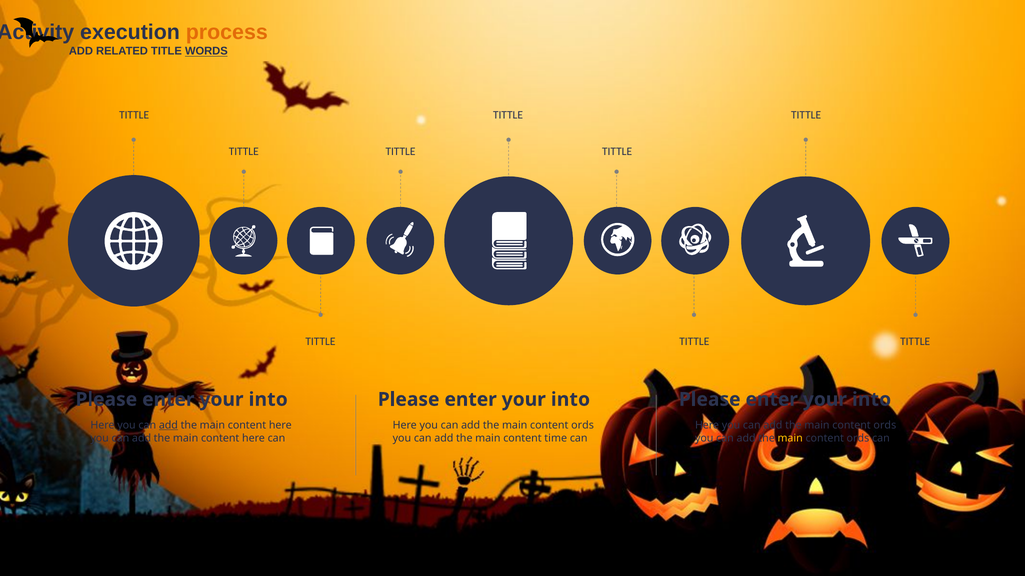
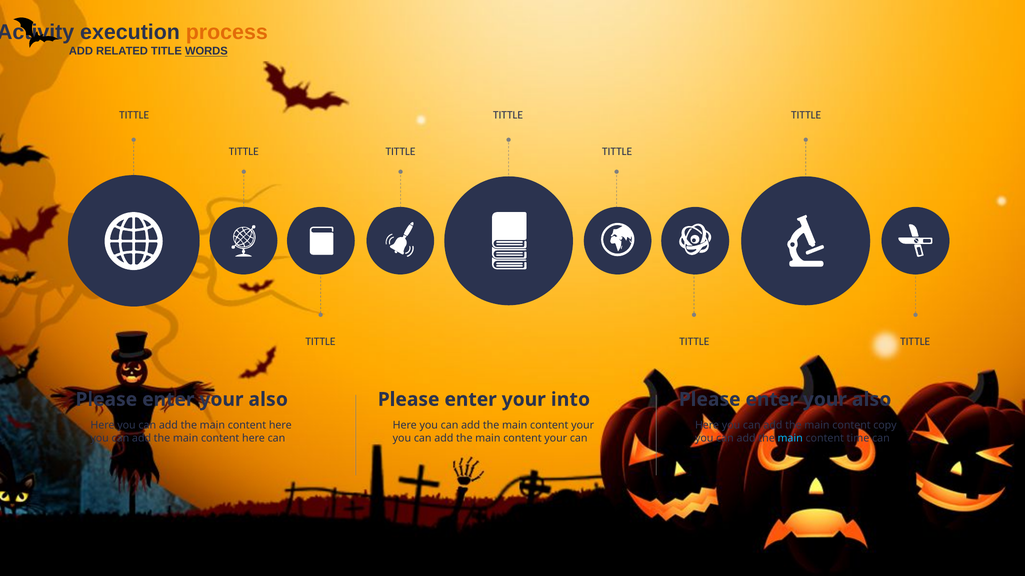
into at (268, 400): into -> also
into at (872, 400): into -> also
add at (168, 426) underline: present -> none
ords at (583, 426): ords -> your
ords at (885, 426): ords -> copy
time at (556, 438): time -> your
main at (790, 438) colour: yellow -> light blue
ords at (858, 438): ords -> time
